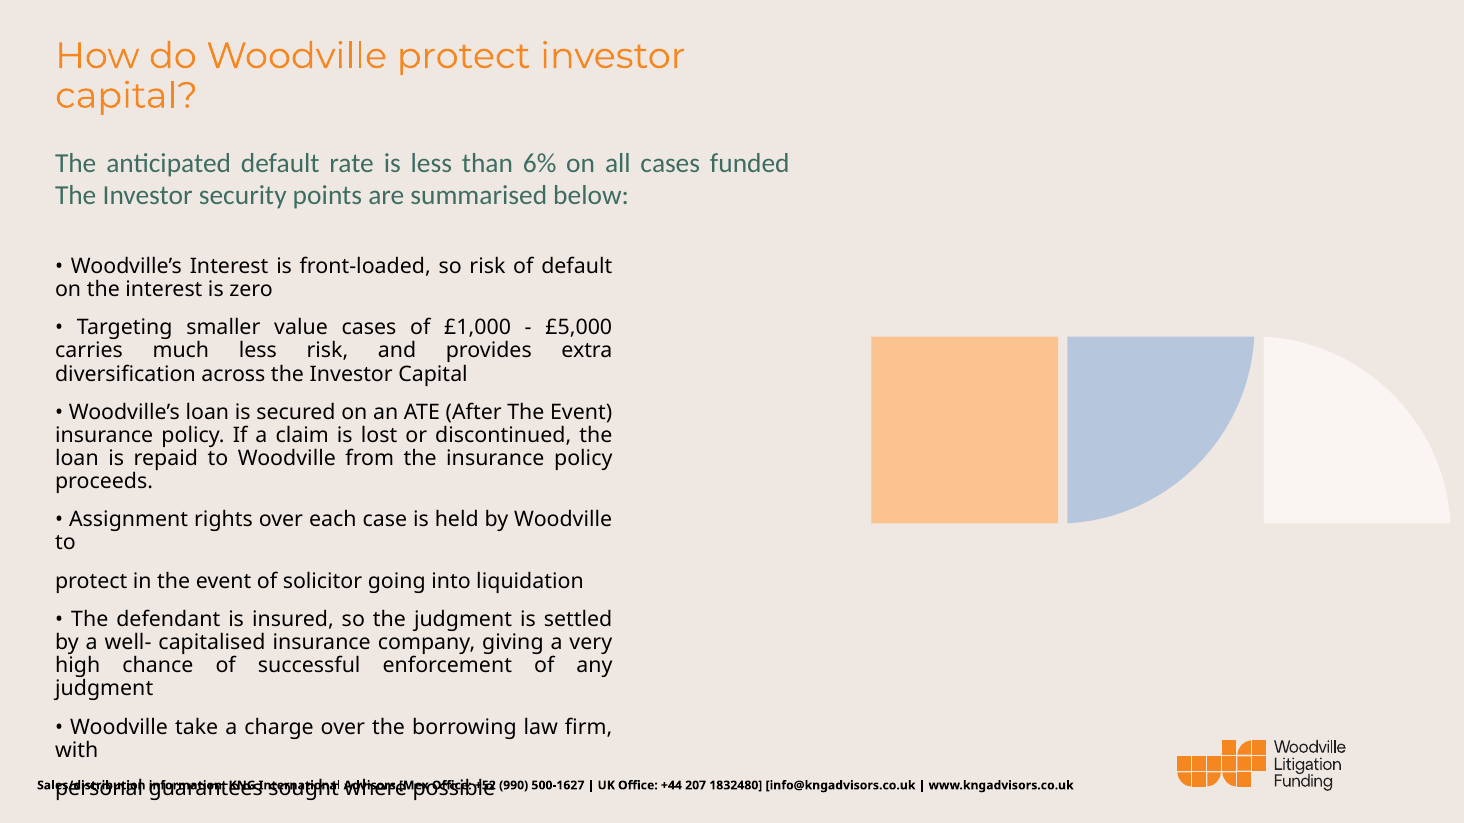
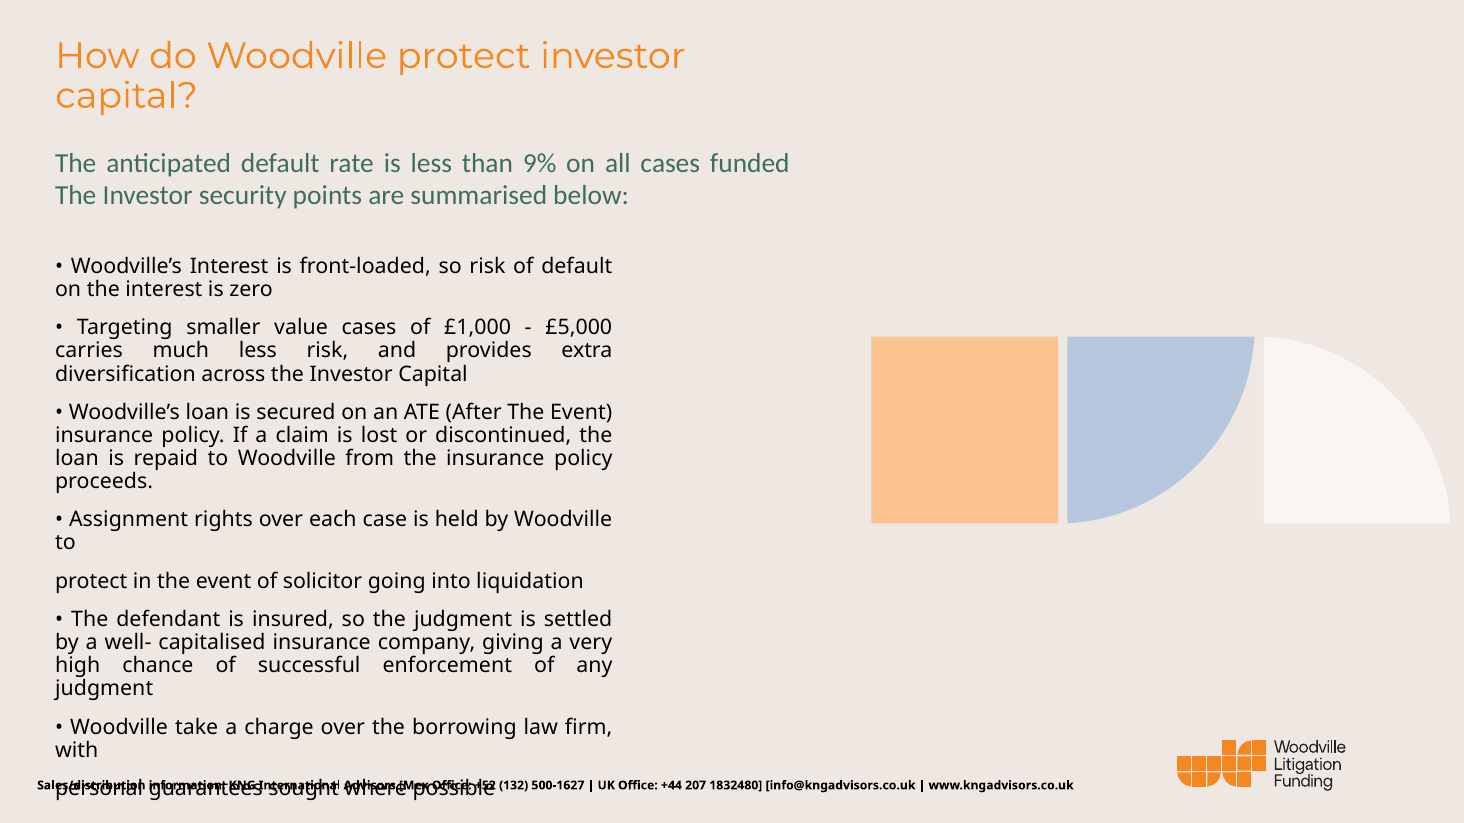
6%: 6% -> 9%
990: 990 -> 132
